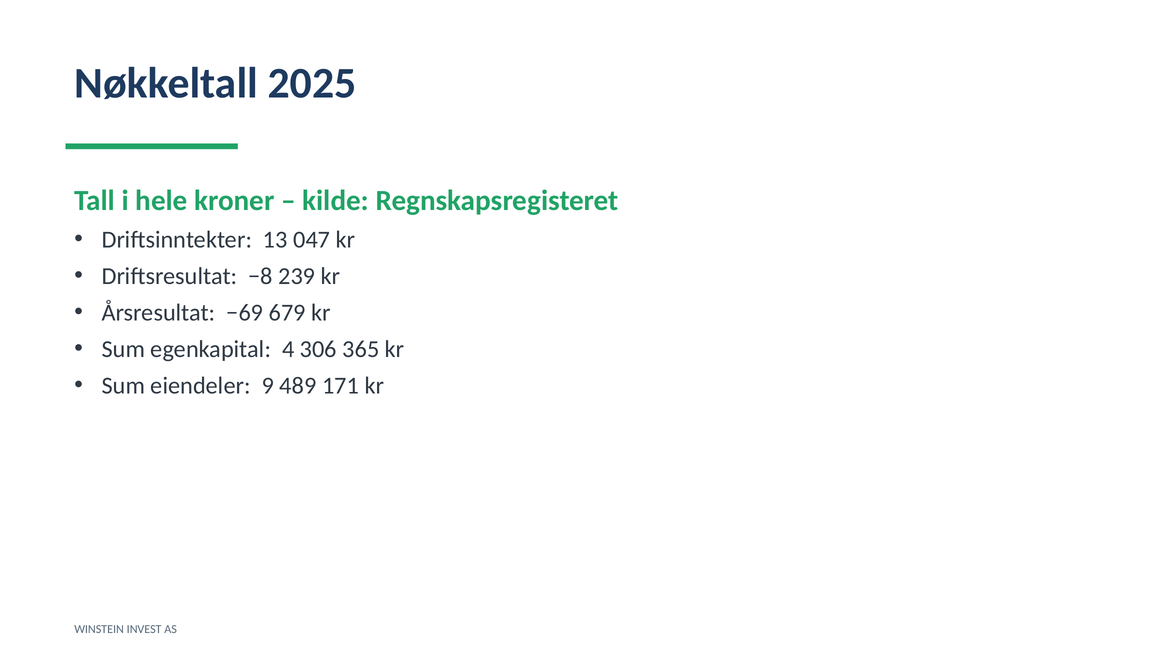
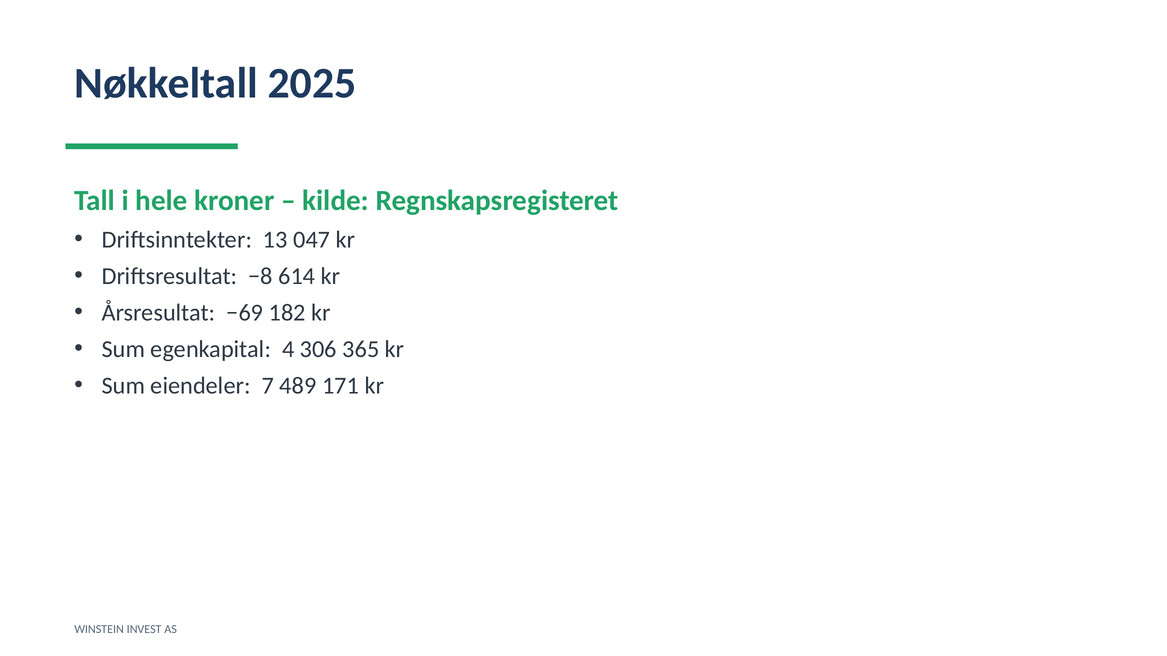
239: 239 -> 614
679: 679 -> 182
9: 9 -> 7
